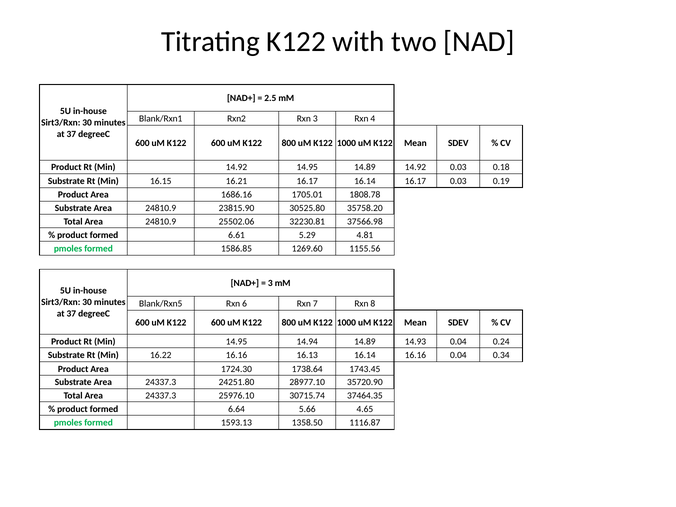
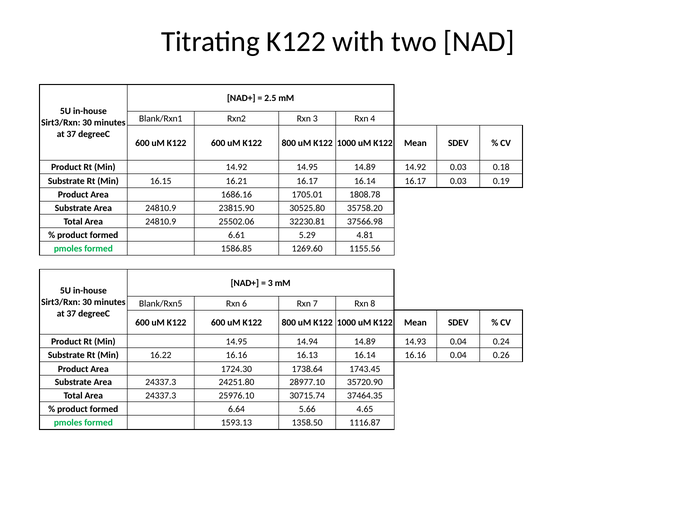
0.34: 0.34 -> 0.26
